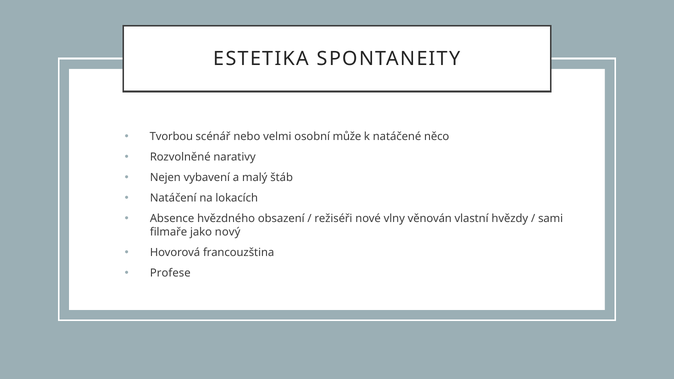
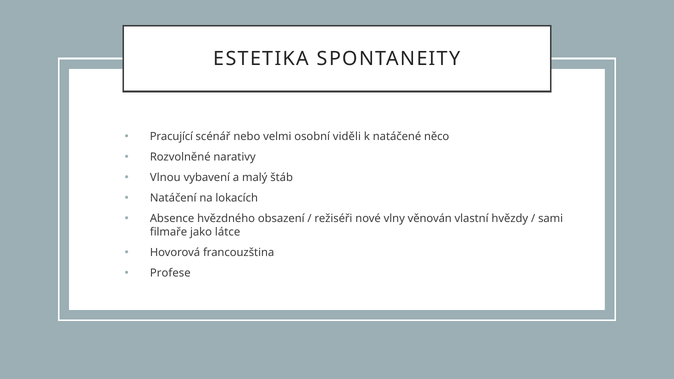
Tvorbou: Tvorbou -> Pracující
může: může -> viděli
Nejen: Nejen -> Vlnou
nový: nový -> látce
